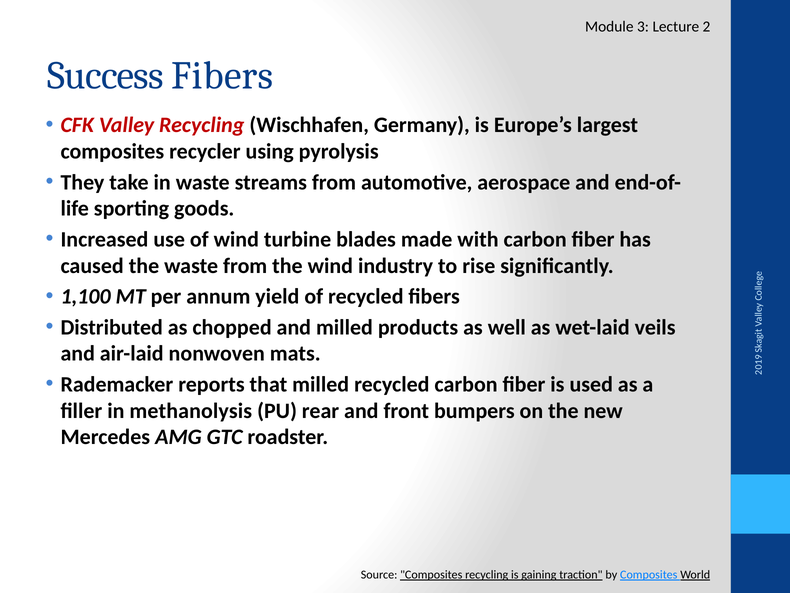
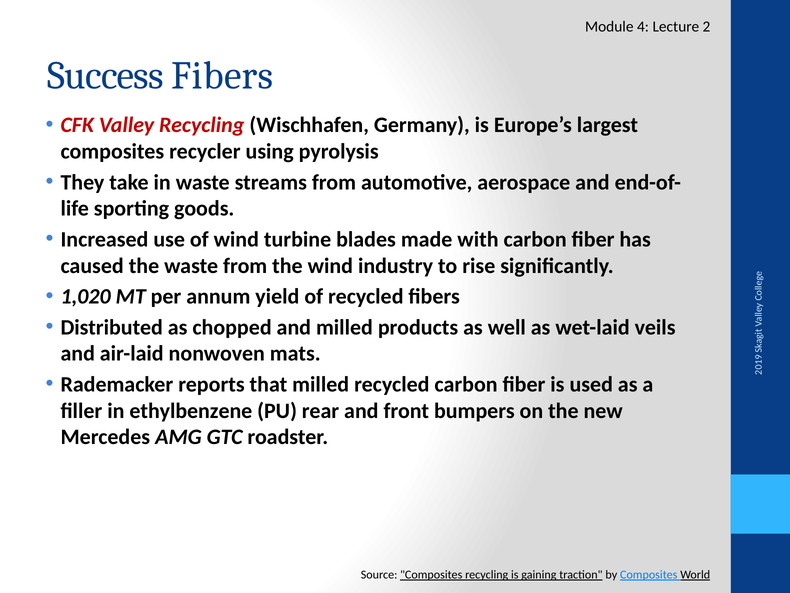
3: 3 -> 4
1,100: 1,100 -> 1,020
methanolysis: methanolysis -> ethylbenzene
